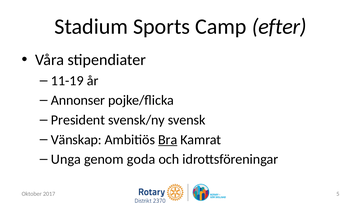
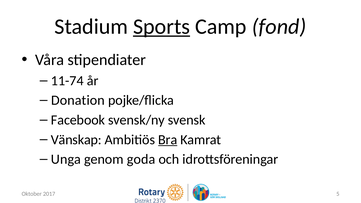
Sports underline: none -> present
efter: efter -> fond
11-19: 11-19 -> 11-74
Annonser: Annonser -> Donation
President: President -> Facebook
